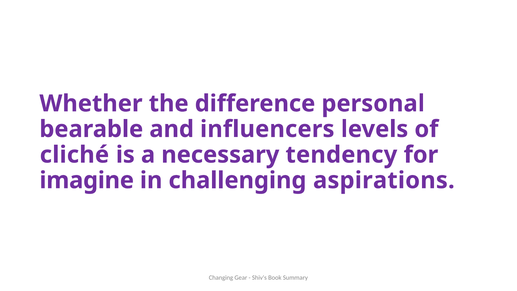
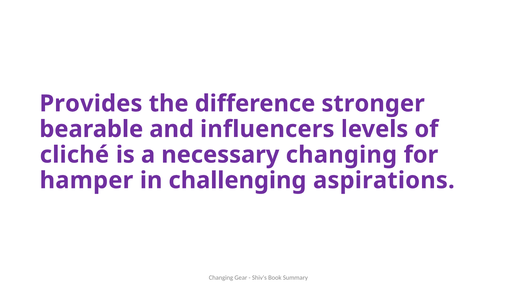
Whether: Whether -> Provides
personal: personal -> stronger
necessary tendency: tendency -> changing
imagine: imagine -> hamper
